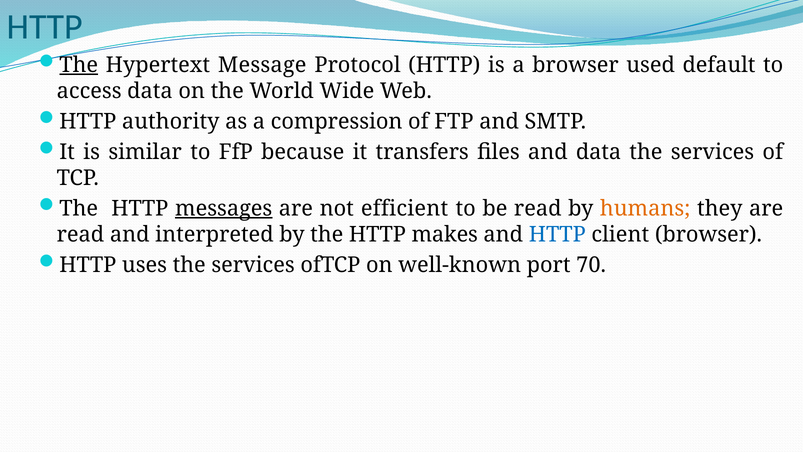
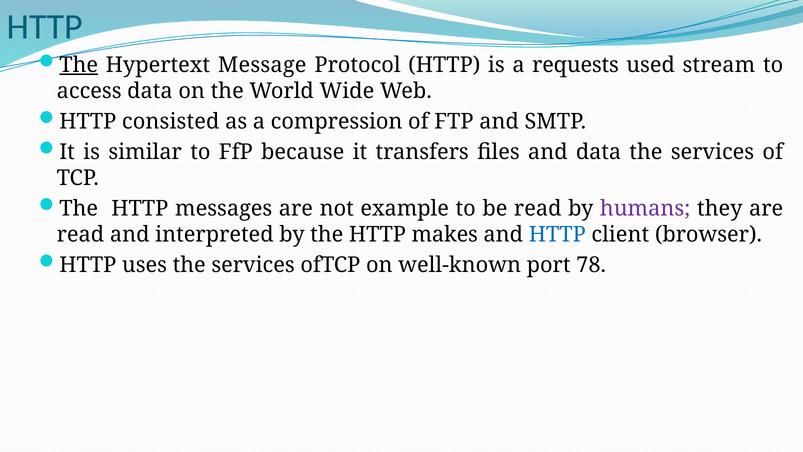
a browser: browser -> requests
default: default -> stream
authority: authority -> consisted
messages underline: present -> none
efficient: efficient -> example
humans colour: orange -> purple
70: 70 -> 78
